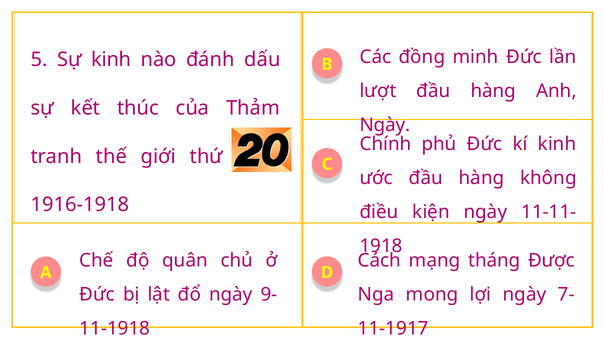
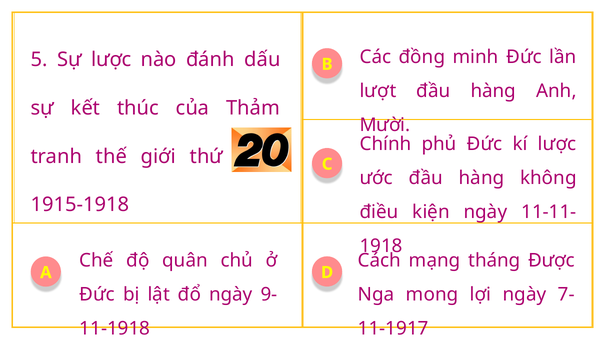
Sự kinh: kinh -> lược
Ngày at (385, 125): Ngày -> Mười
kí kinh: kinh -> lược
1916-1918: 1916-1918 -> 1915-1918
